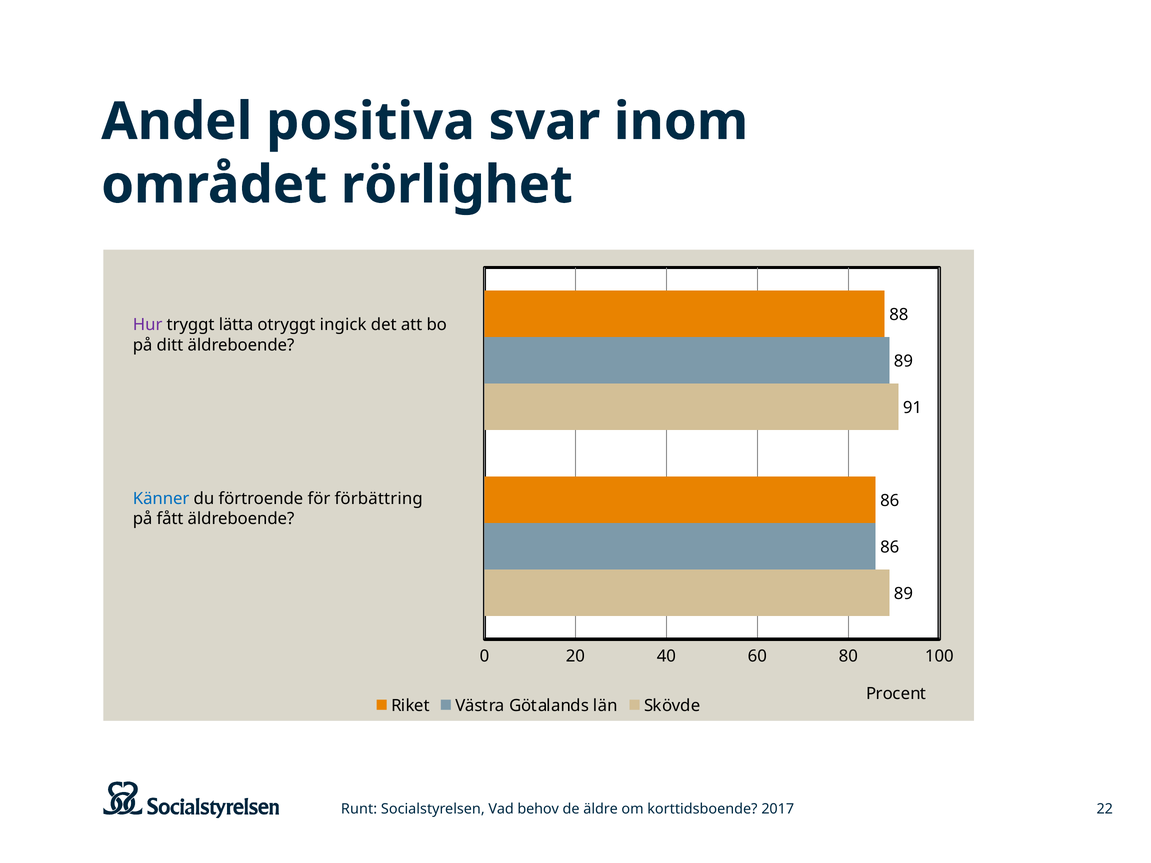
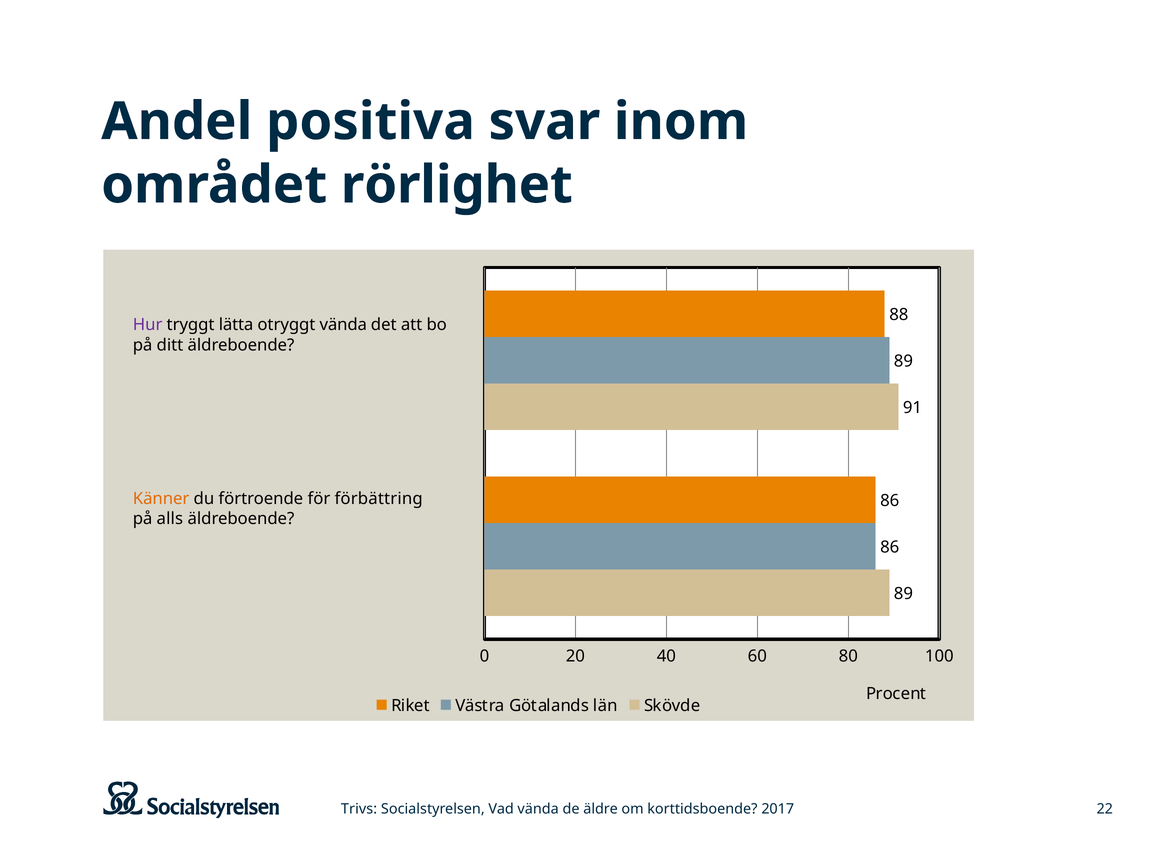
otryggt ingick: ingick -> vända
Känner colour: blue -> orange
fått: fått -> alls
Runt: Runt -> Trivs
Vad behov: behov -> vända
